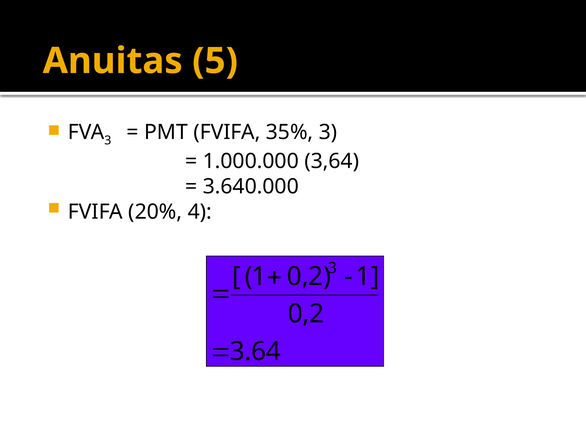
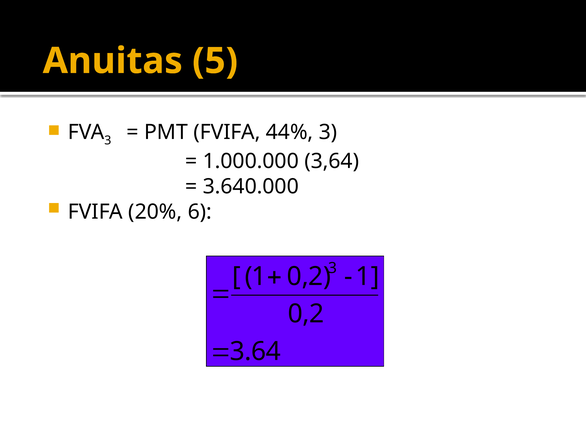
35%: 35% -> 44%
4: 4 -> 6
